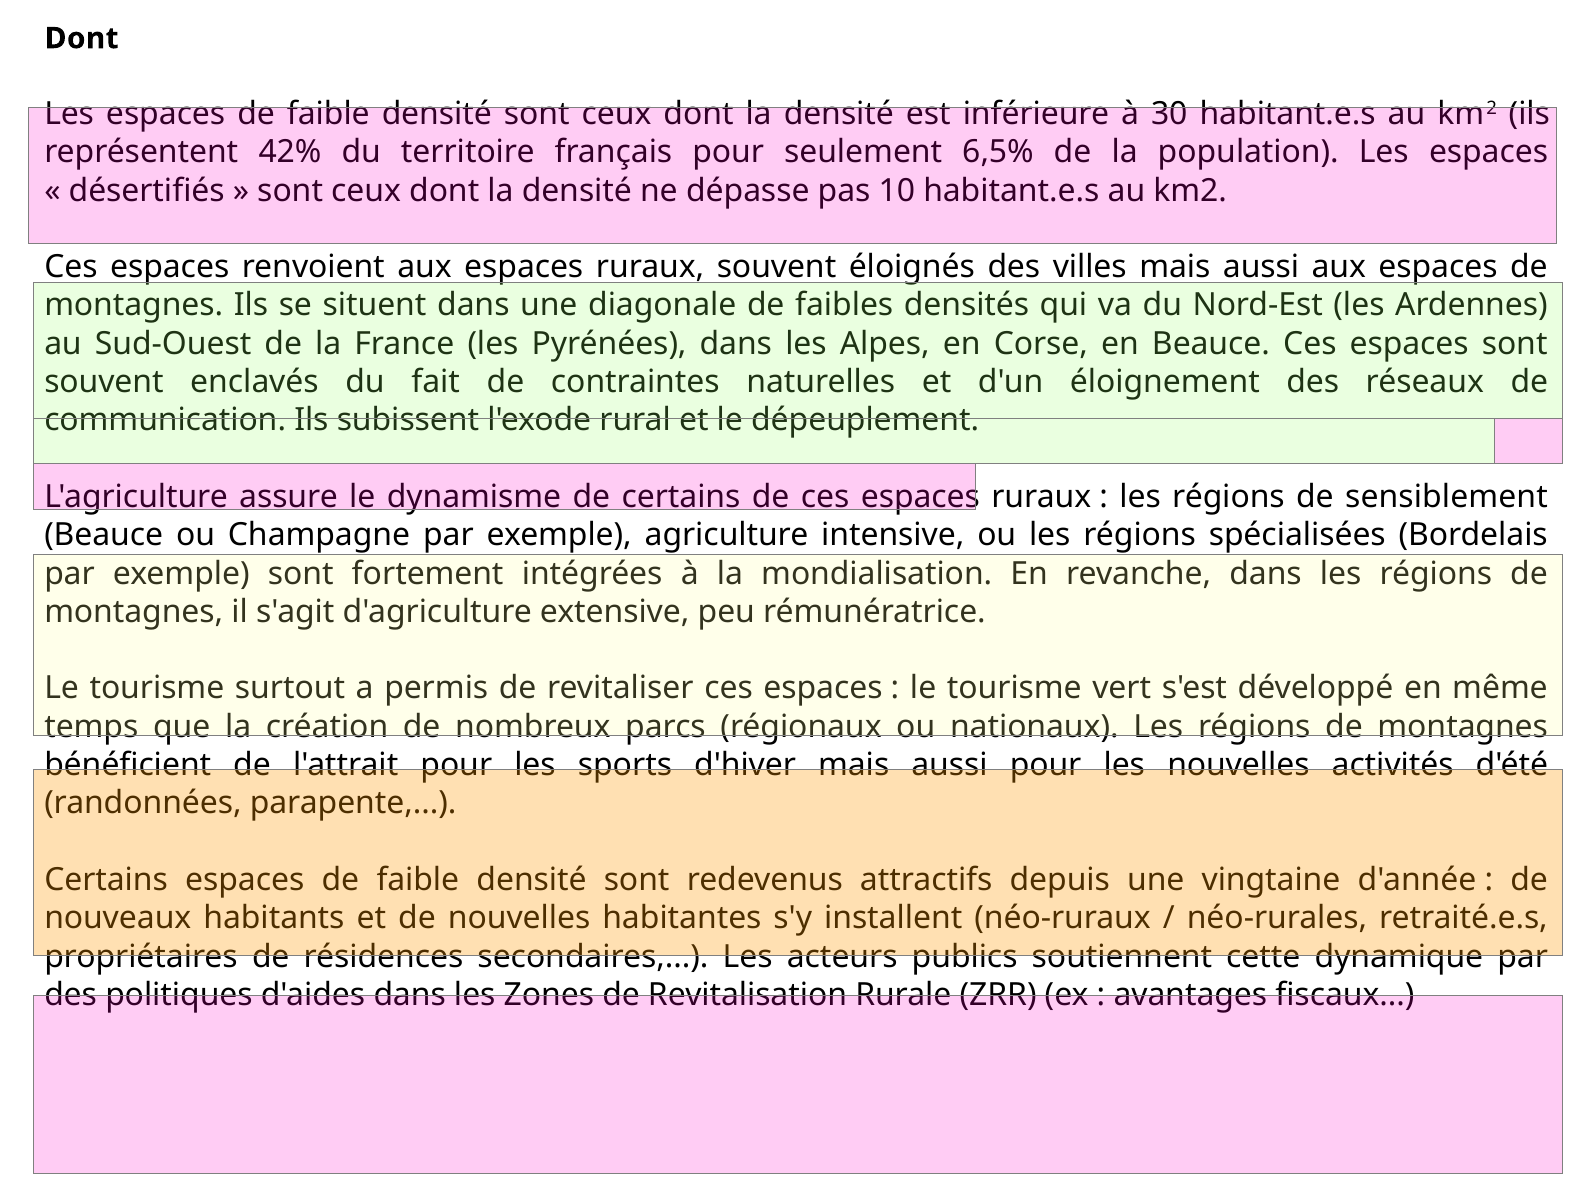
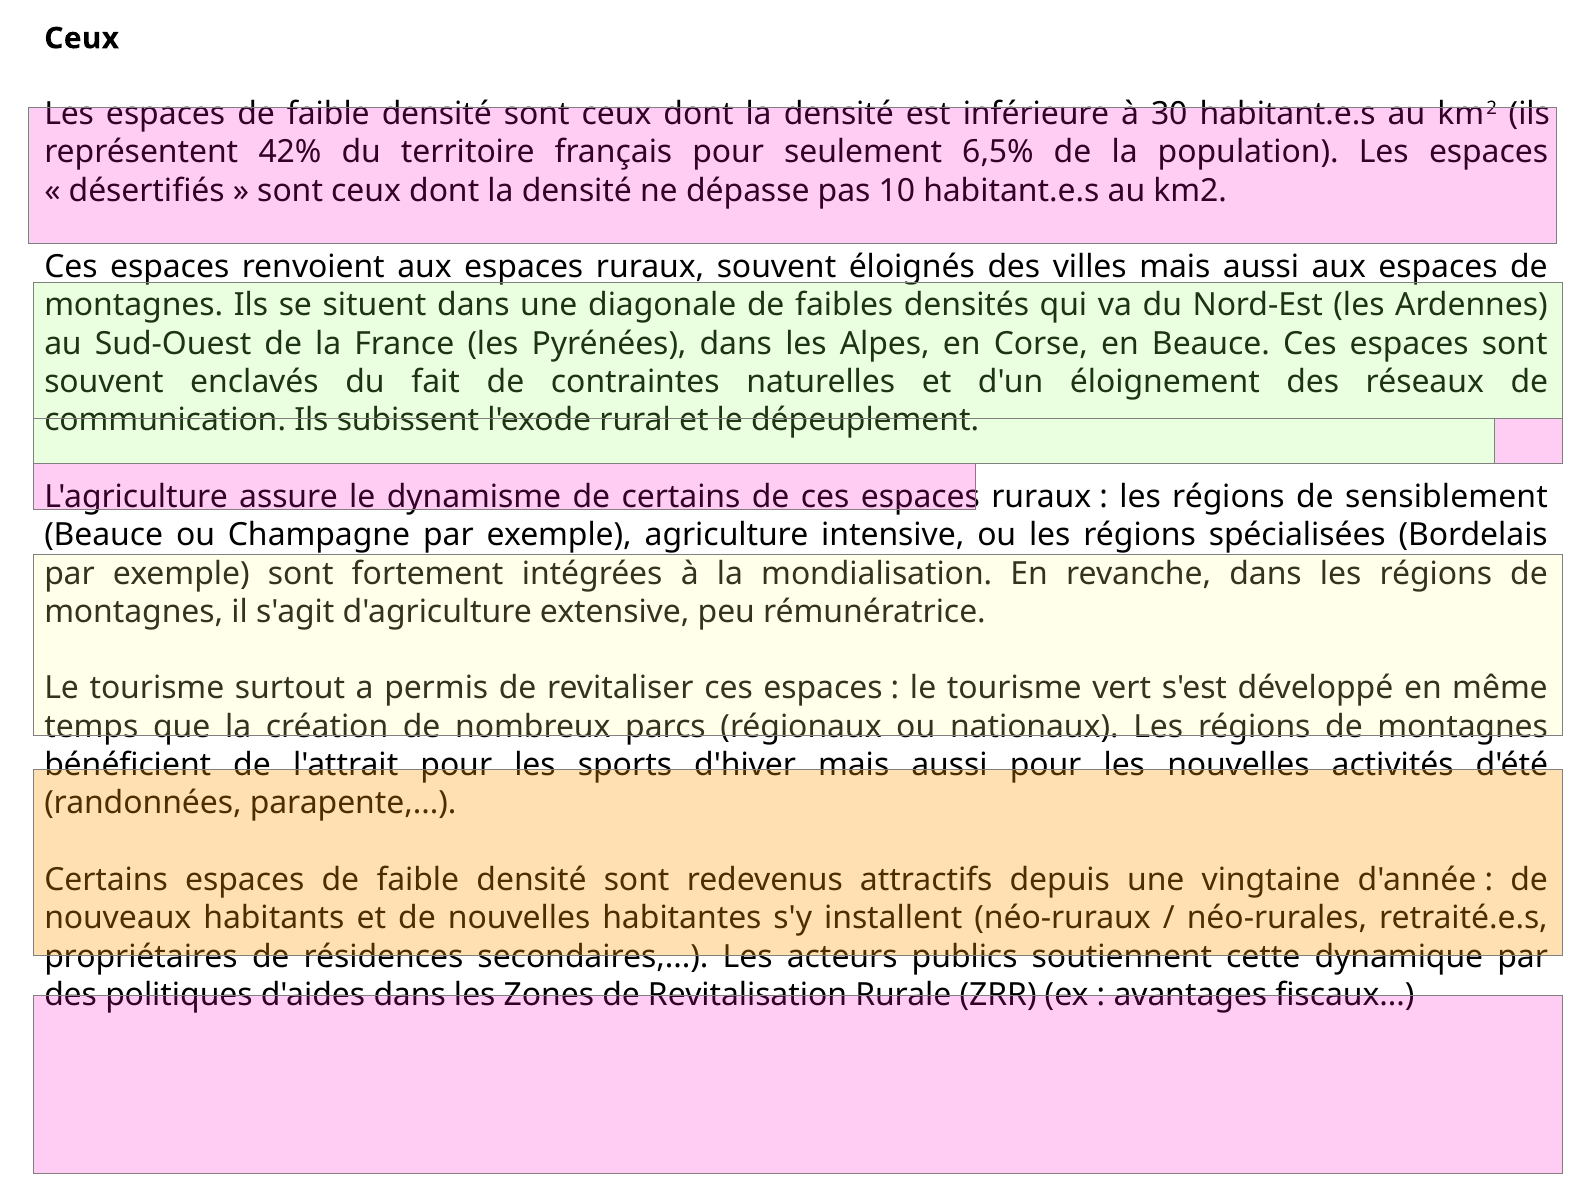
Dont at (82, 38): Dont -> Ceux
